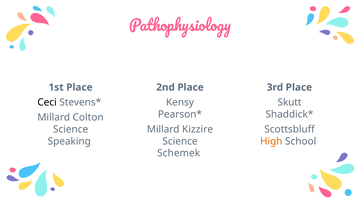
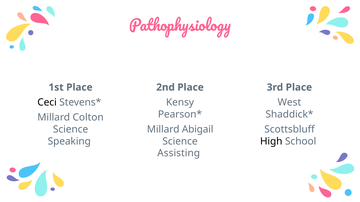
Skutt: Skutt -> West
Kizzire: Kizzire -> Abigail
High colour: orange -> black
Schemek: Schemek -> Assisting
